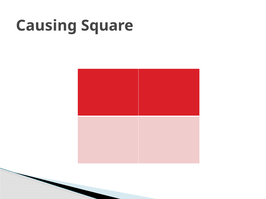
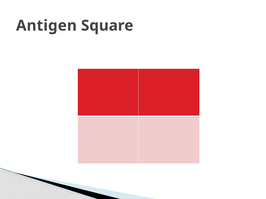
Causing: Causing -> Antigen
